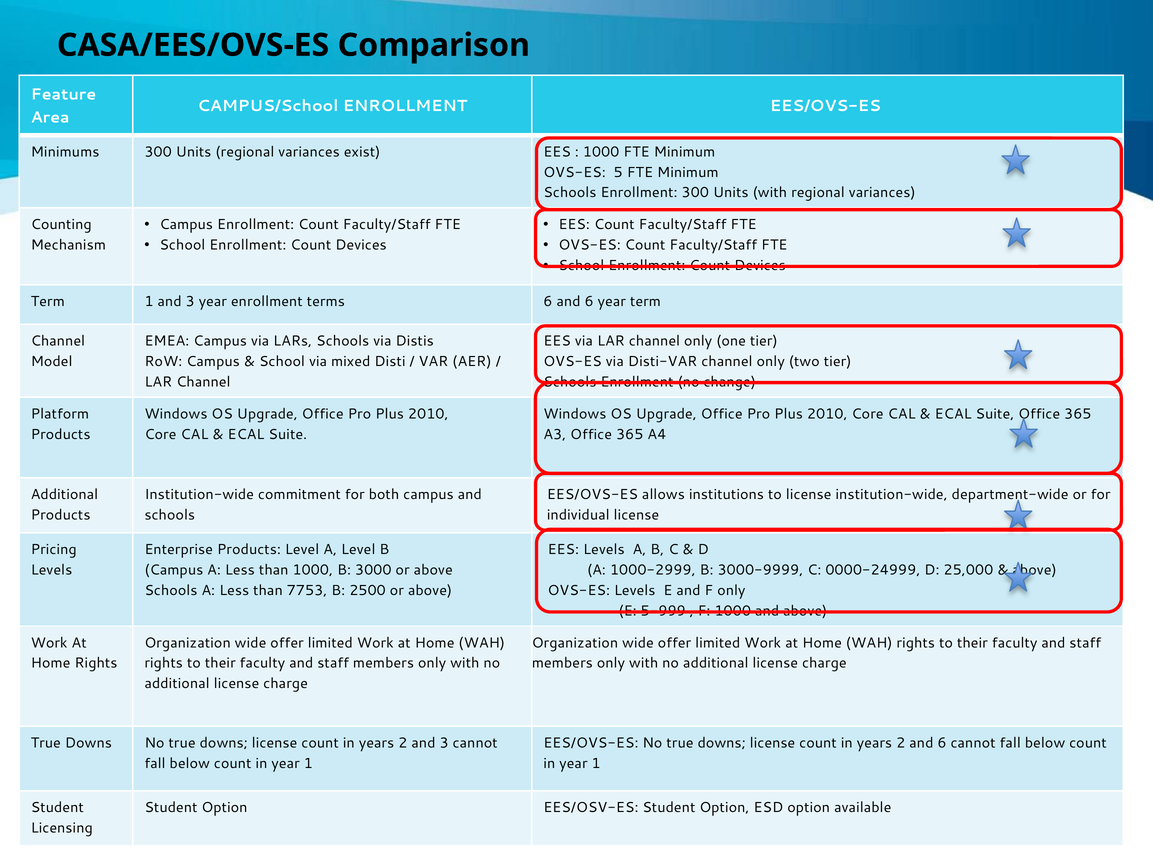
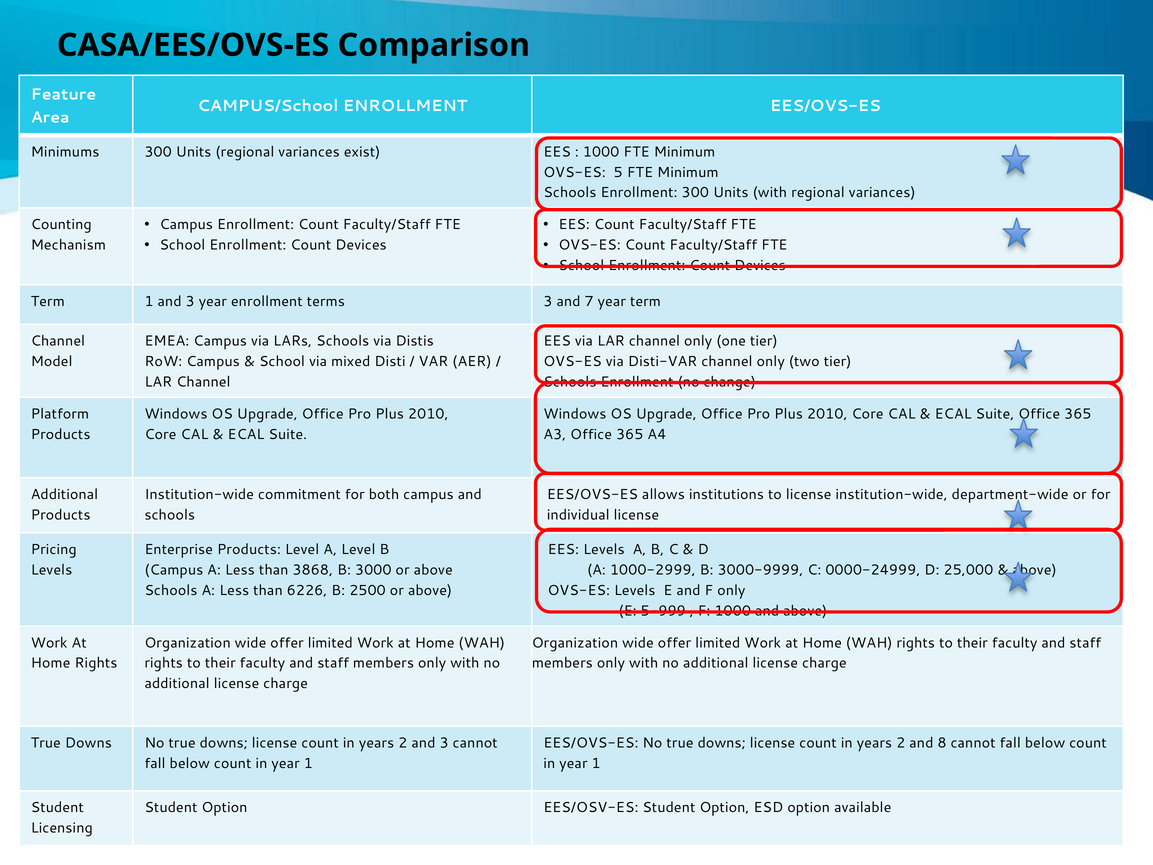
terms 6: 6 -> 3
6 at (589, 301): 6 -> 7
than 1000: 1000 -> 3868
7753: 7753 -> 6226
2 and 6: 6 -> 8
